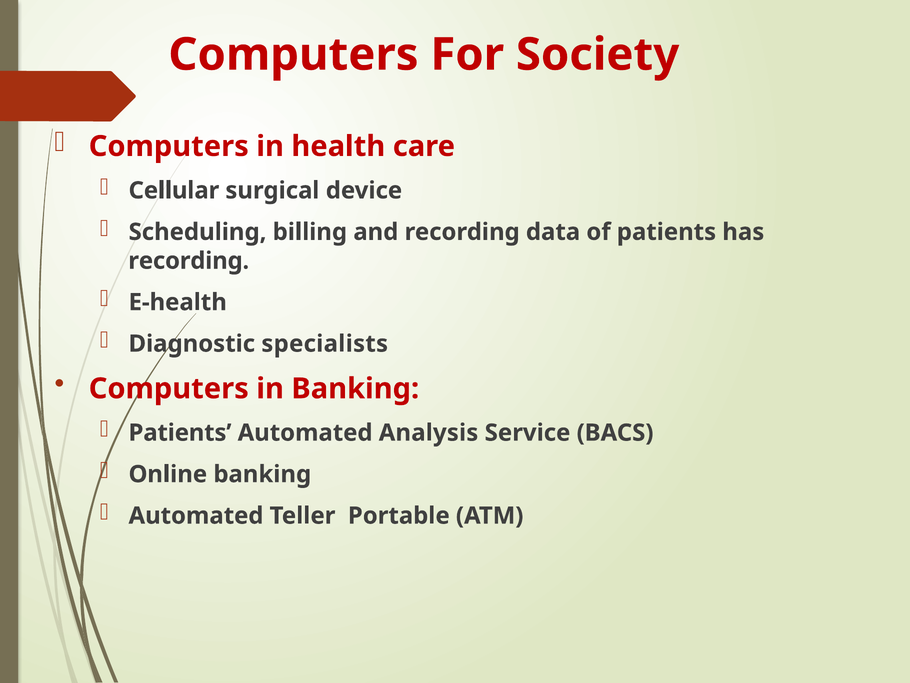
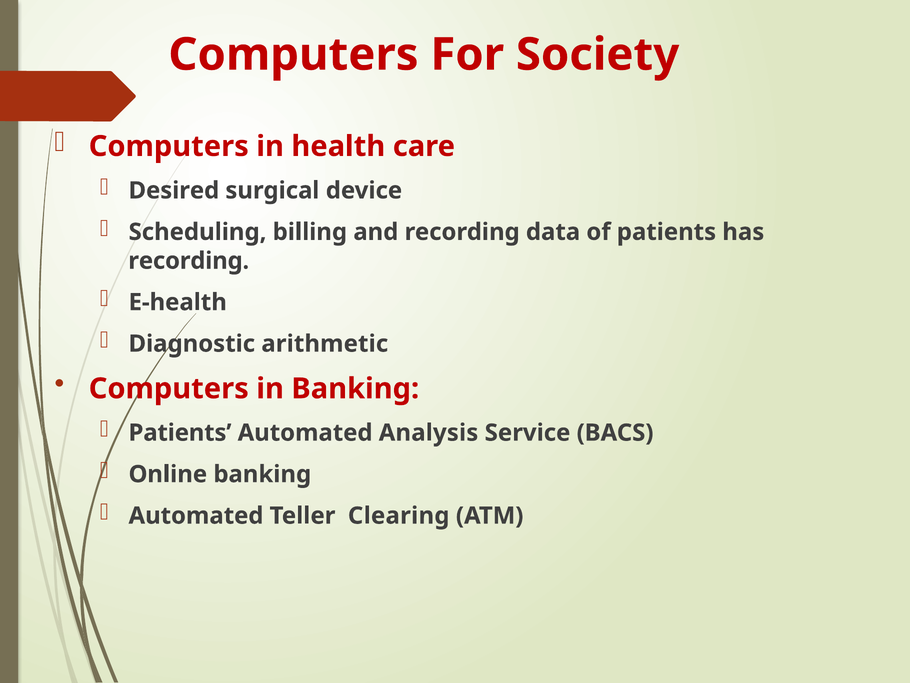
Cellular: Cellular -> Desired
specialists: specialists -> arithmetic
Portable: Portable -> Clearing
